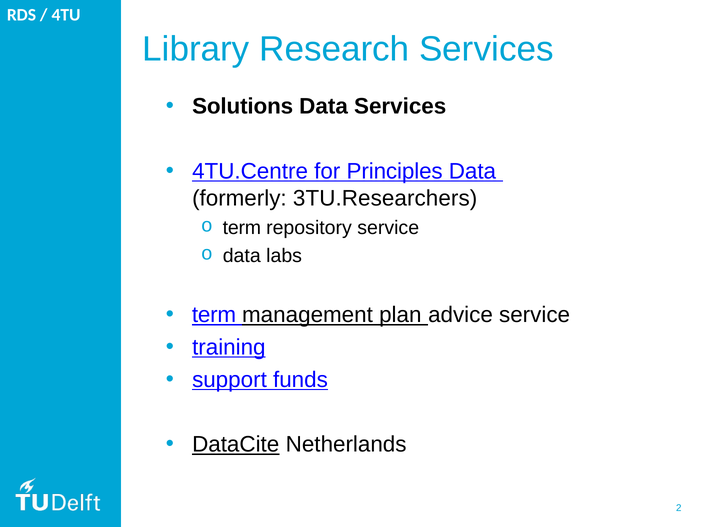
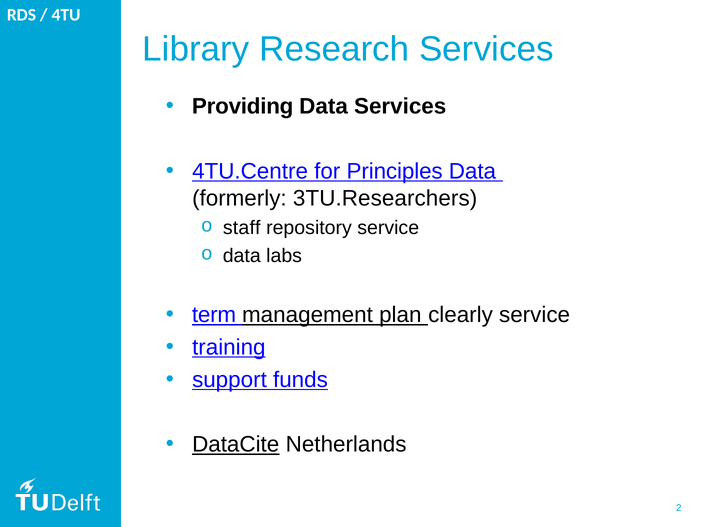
Solutions: Solutions -> Providing
term at (242, 228): term -> staff
advice: advice -> clearly
